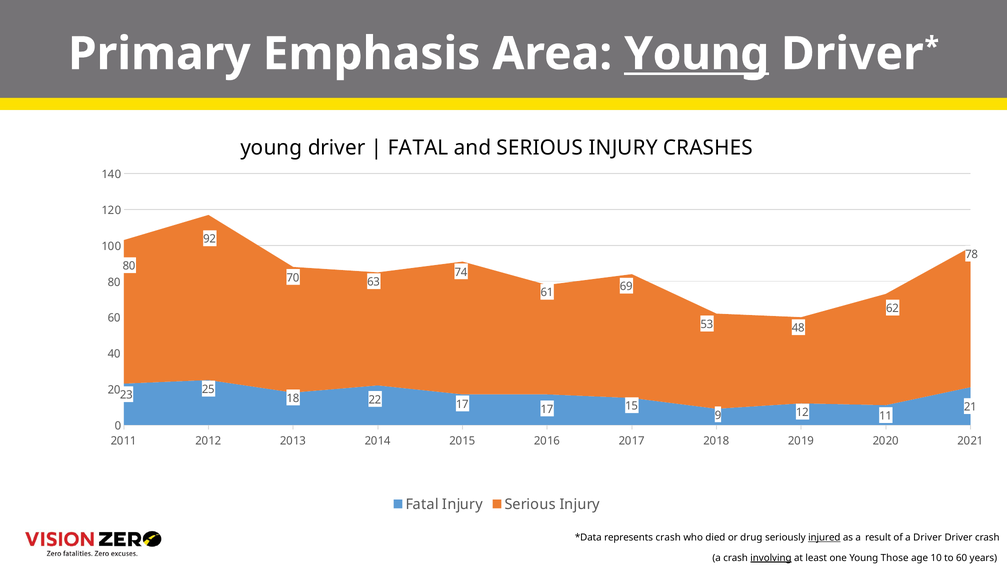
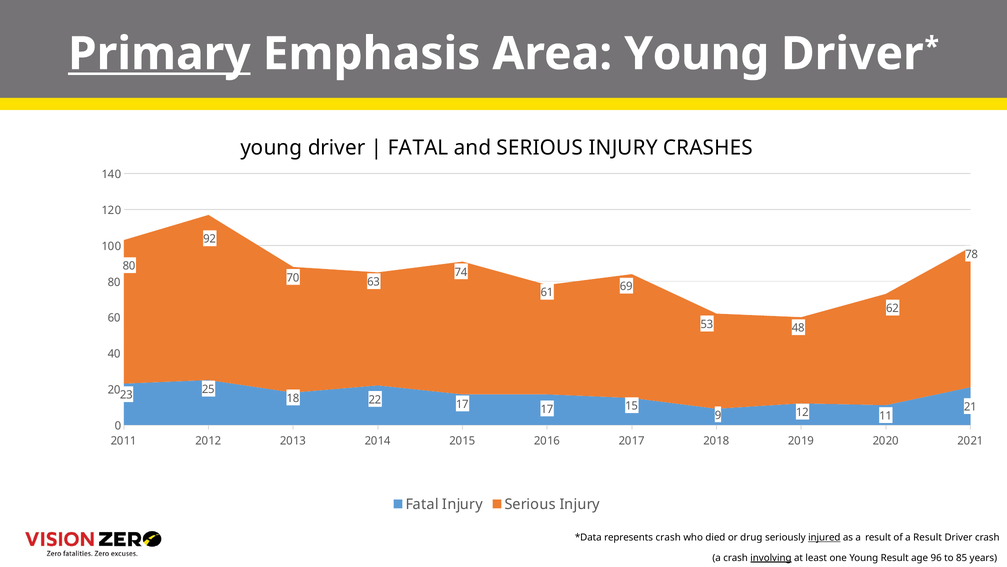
Primary underline: none -> present
Young at (697, 54) underline: present -> none
of a Driver: Driver -> Result
Young Those: Those -> Result
10: 10 -> 96
to 60: 60 -> 85
